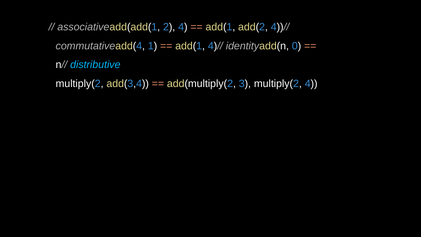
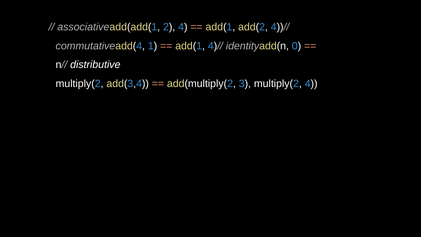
distributive colour: light blue -> white
